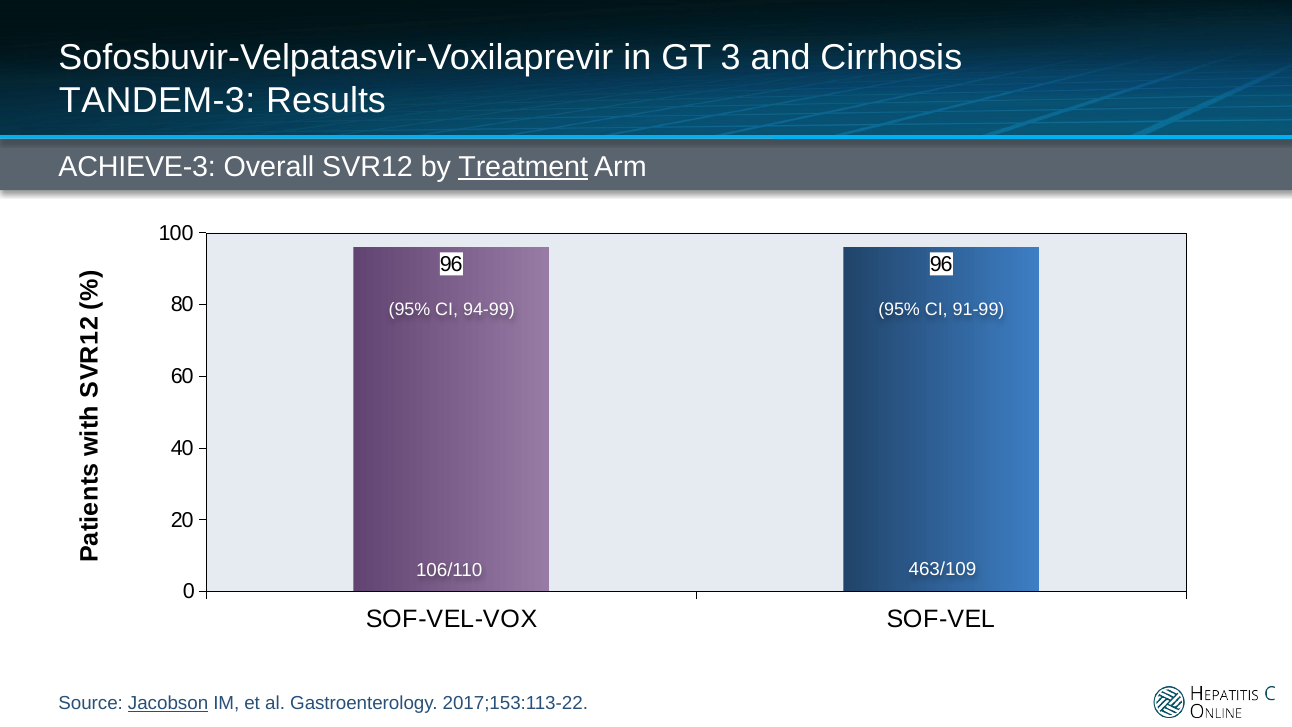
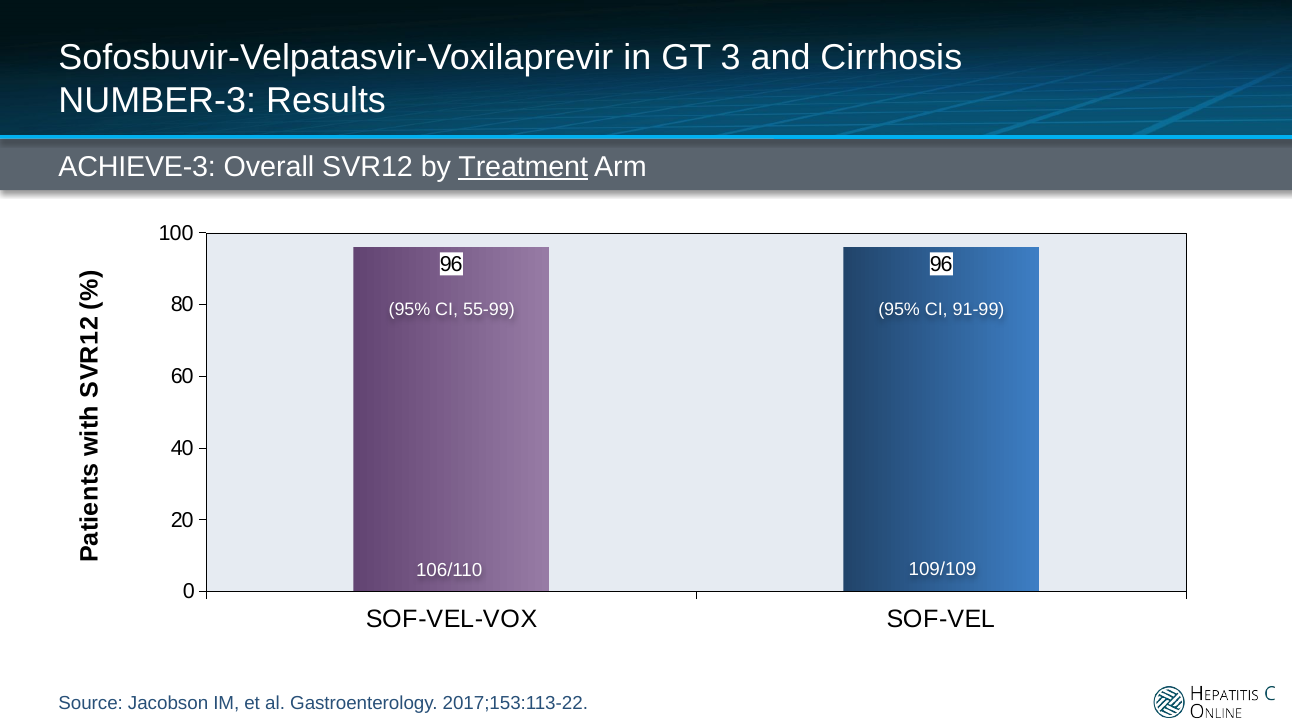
TANDEM-3: TANDEM-3 -> NUMBER-3
94-99: 94-99 -> 55-99
463/109: 463/109 -> 109/109
Jacobson underline: present -> none
